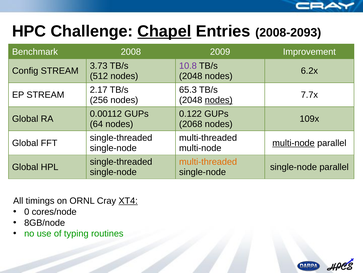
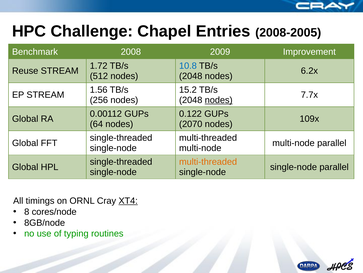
Chapel underline: present -> none
2008-2093: 2008-2093 -> 2008-2005
3.73: 3.73 -> 1.72
10.8 colour: purple -> blue
Config: Config -> Reuse
2.17: 2.17 -> 1.56
65.3: 65.3 -> 15.2
2068: 2068 -> 2070
multi-node at (293, 143) underline: present -> none
0: 0 -> 8
